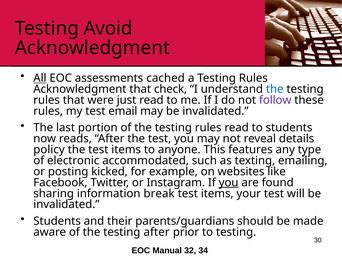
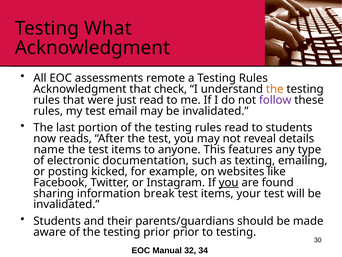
Avoid: Avoid -> What
All underline: present -> none
cached: cached -> remote
the at (275, 89) colour: blue -> orange
policy: policy -> name
accommodated: accommodated -> documentation
testing after: after -> prior
